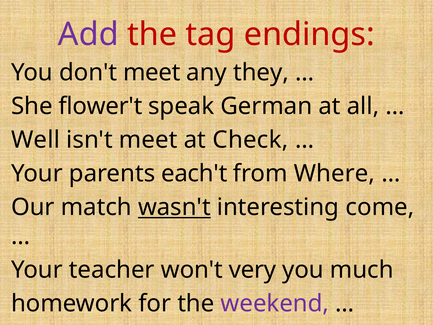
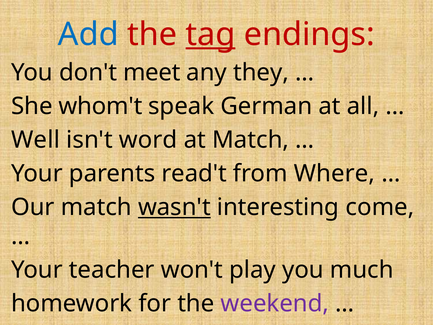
Add colour: purple -> blue
tag underline: none -> present
flower't: flower't -> whom't
isn't meet: meet -> word
at Check: Check -> Match
each't: each't -> read't
very: very -> play
